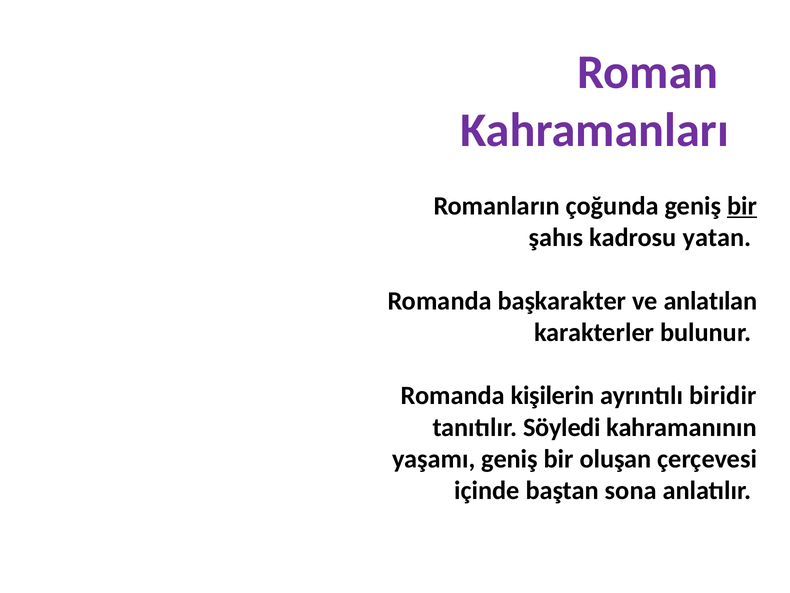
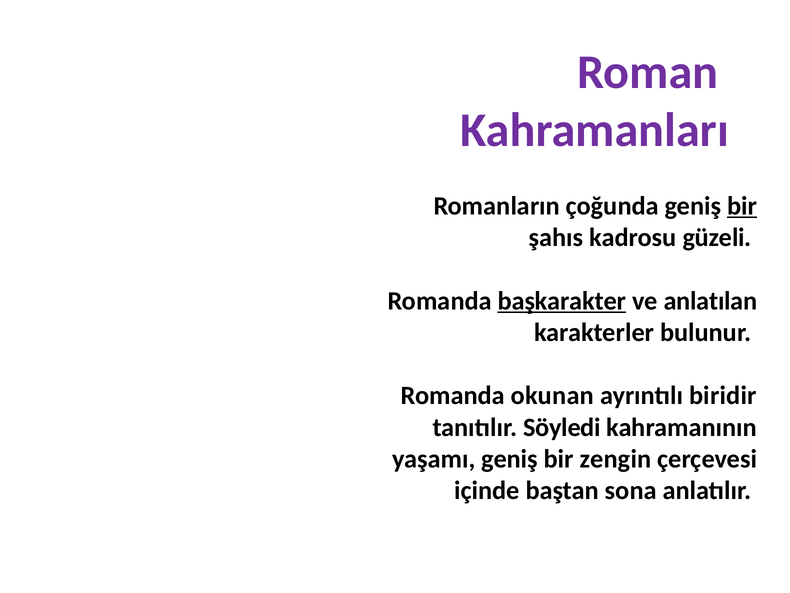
yatan: yatan -> güzeli
başkarakter underline: none -> present
kişilerin: kişilerin -> okunan
oluşan: oluşan -> zengin
